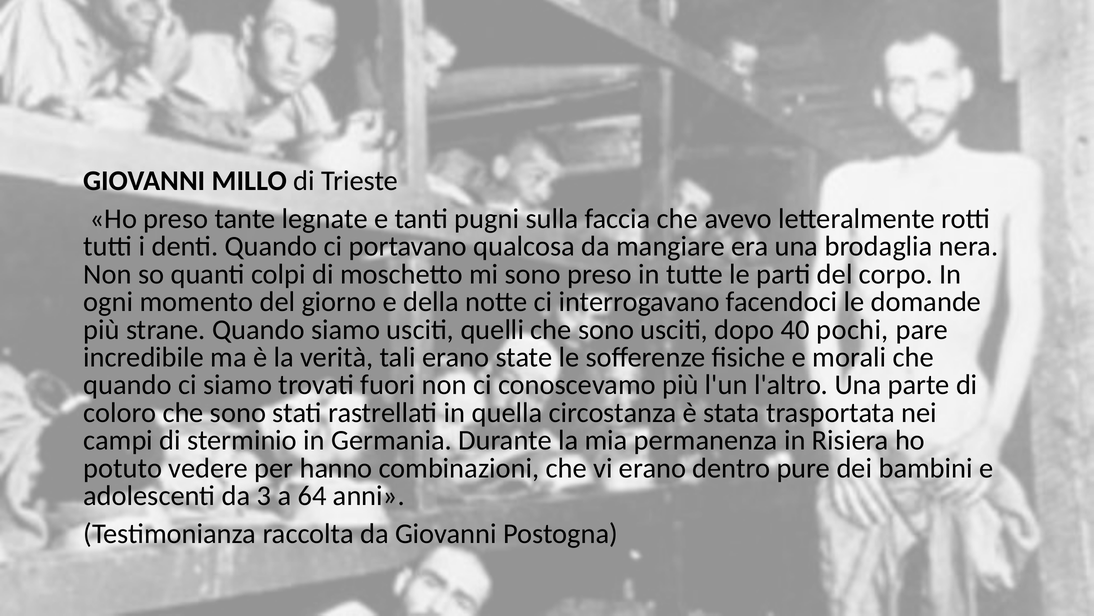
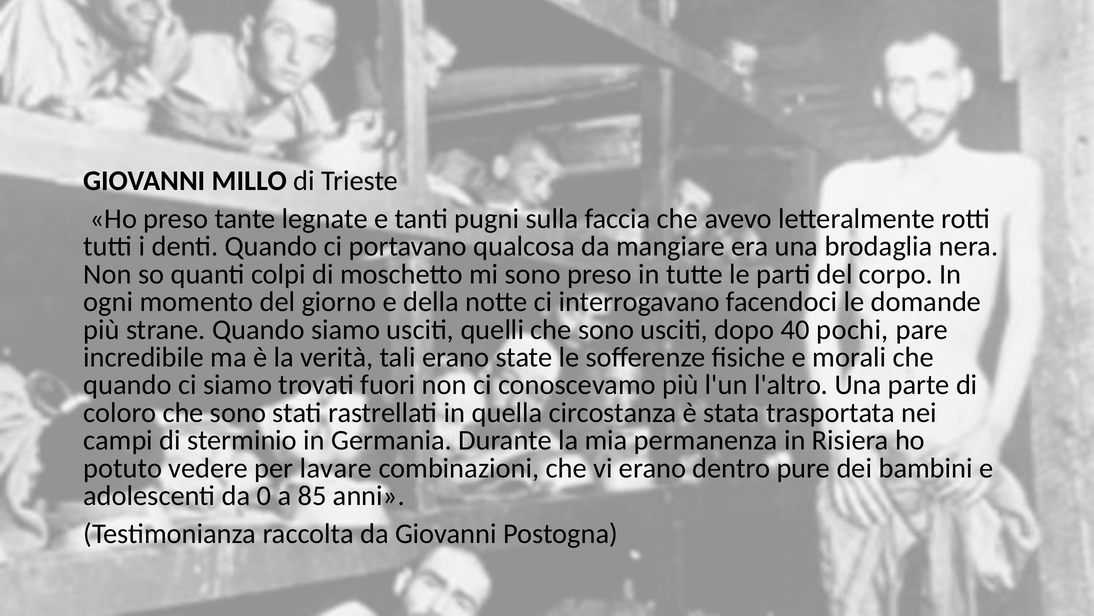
hanno: hanno -> lavare
3: 3 -> 0
64: 64 -> 85
